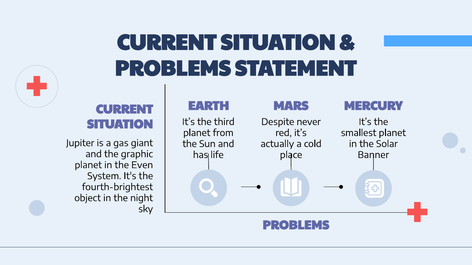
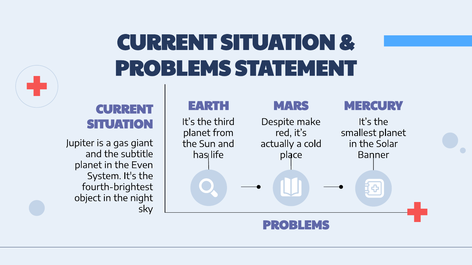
never: never -> make
graphic: graphic -> subtitle
